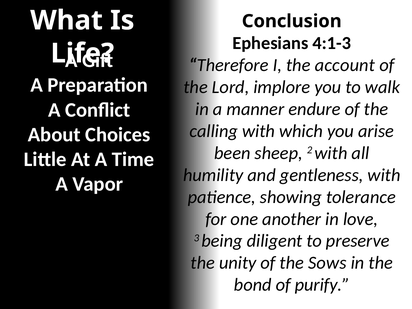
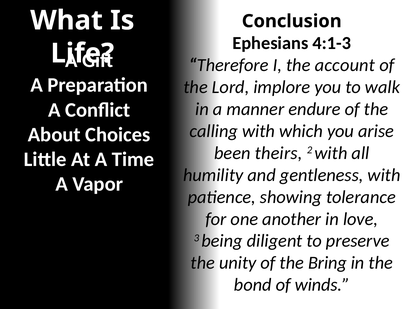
sheep: sheep -> theirs
Sows: Sows -> Bring
purify: purify -> winds
